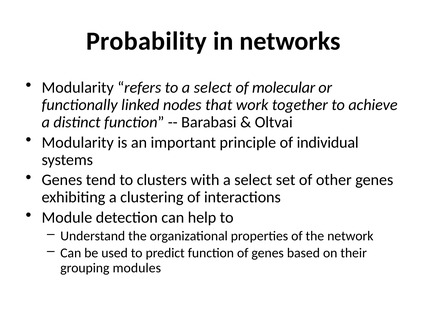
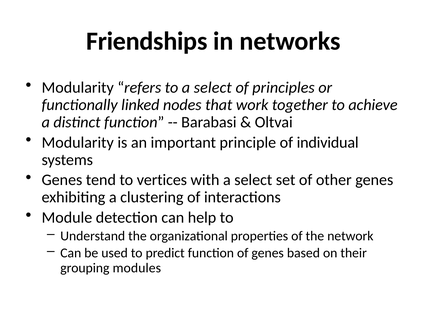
Probability: Probability -> Friendships
molecular: molecular -> principles
clusters: clusters -> vertices
